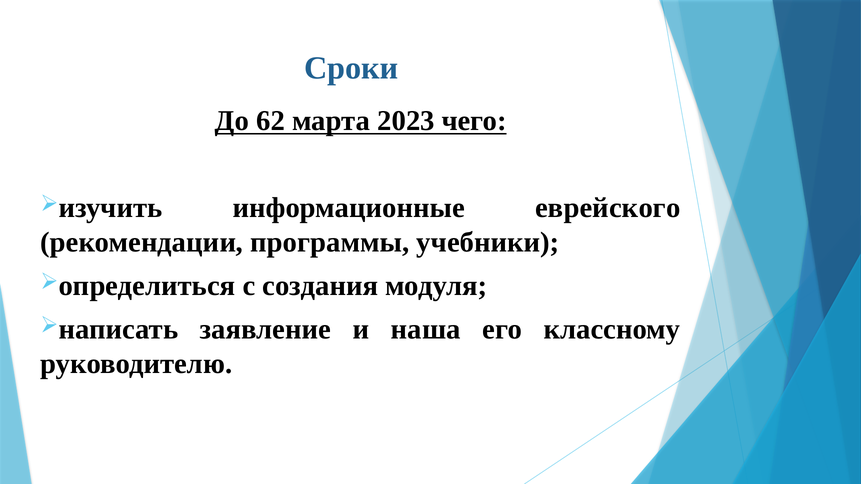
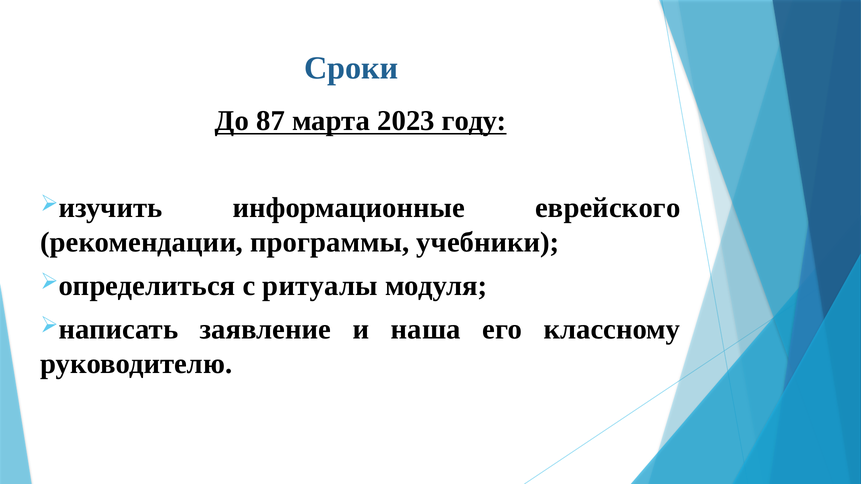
62: 62 -> 87
чего: чего -> году
создания: создания -> ритуалы
